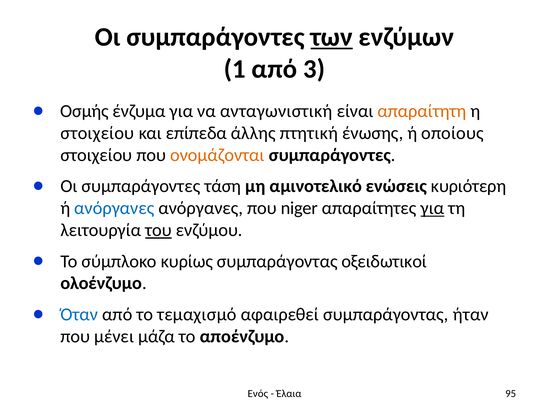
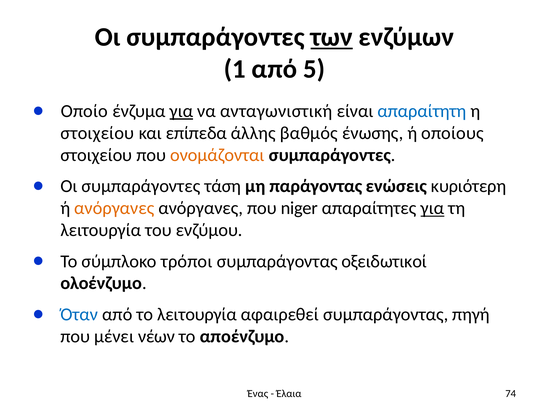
3: 3 -> 5
Οσμής: Οσμής -> Οποίο
για at (181, 111) underline: none -> present
απαραίτητη colour: orange -> blue
πτητική: πτητική -> βαθμός
αμινοτελικό: αμινοτελικό -> παράγοντας
ανόργανες at (114, 208) colour: blue -> orange
του underline: present -> none
κυρίως: κυρίως -> τρόποι
το τεμαχισμό: τεμαχισμό -> λειτουργία
ήταν: ήταν -> πηγή
μάζα: μάζα -> νέων
Ενός: Ενός -> Ένας
95: 95 -> 74
